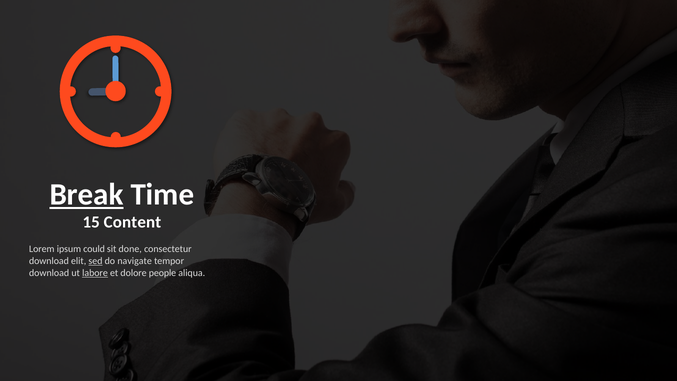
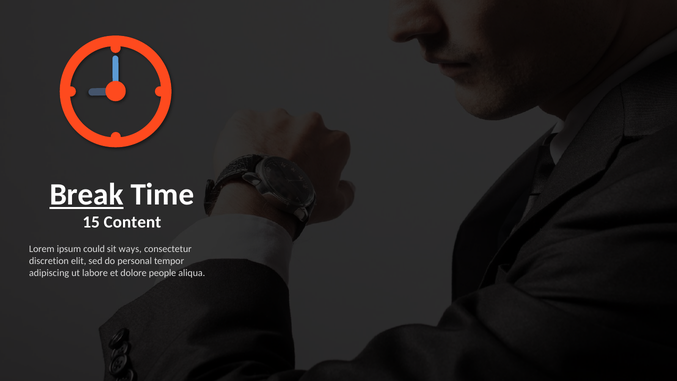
done: done -> ways
download at (49, 261): download -> discretion
sed underline: present -> none
navigate: navigate -> personal
download at (49, 273): download -> adipiscing
labore underline: present -> none
